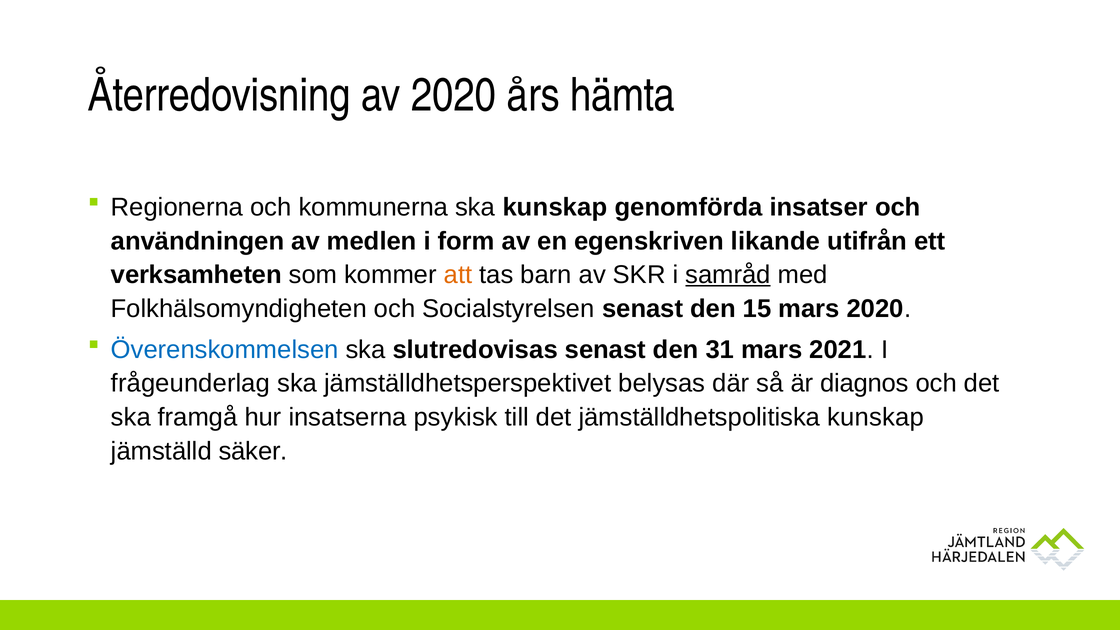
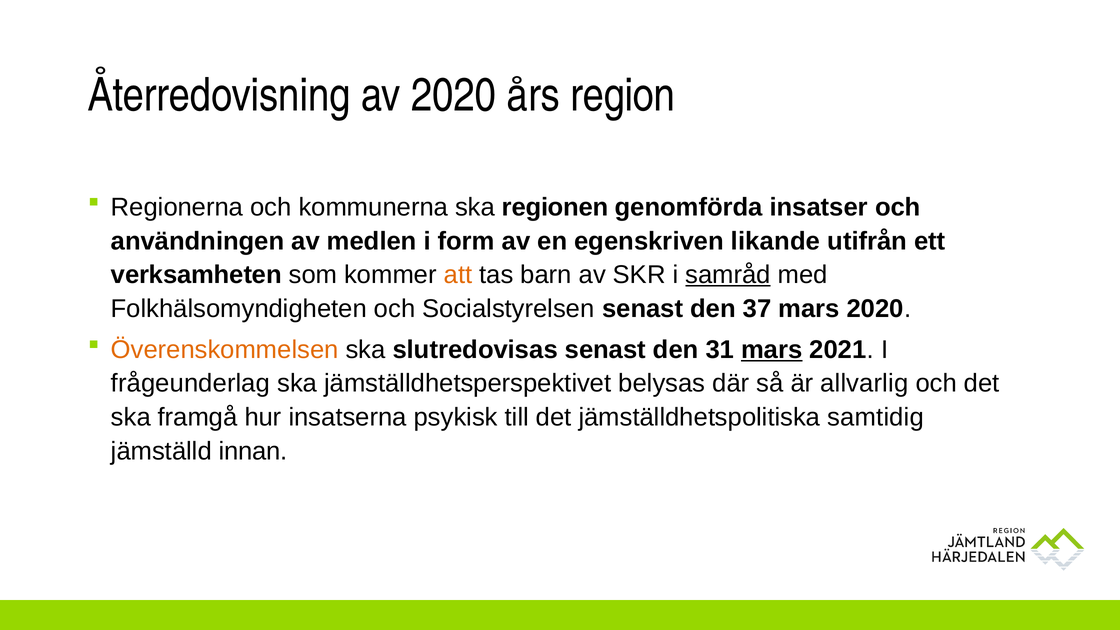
hämta: hämta -> region
ska kunskap: kunskap -> regionen
15: 15 -> 37
Överenskommelsen colour: blue -> orange
mars at (772, 350) underline: none -> present
diagnos: diagnos -> allvarlig
jämställdhetspolitiska kunskap: kunskap -> samtidig
säker: säker -> innan
